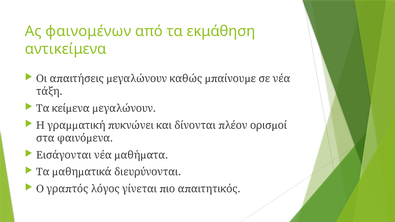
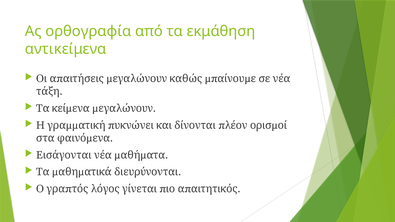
φαινομένων: φαινομένων -> ορθογραφία
